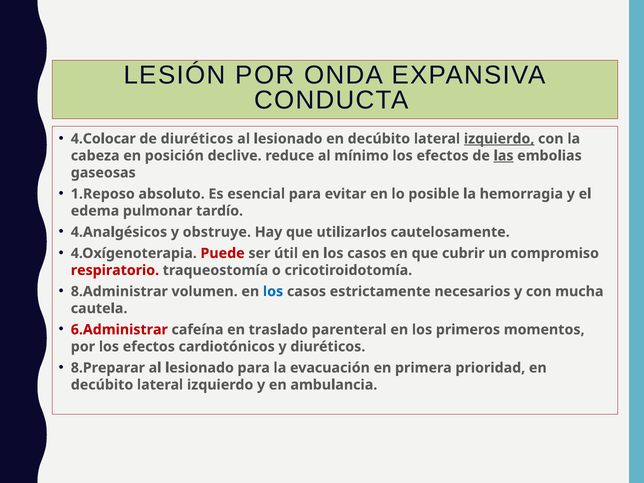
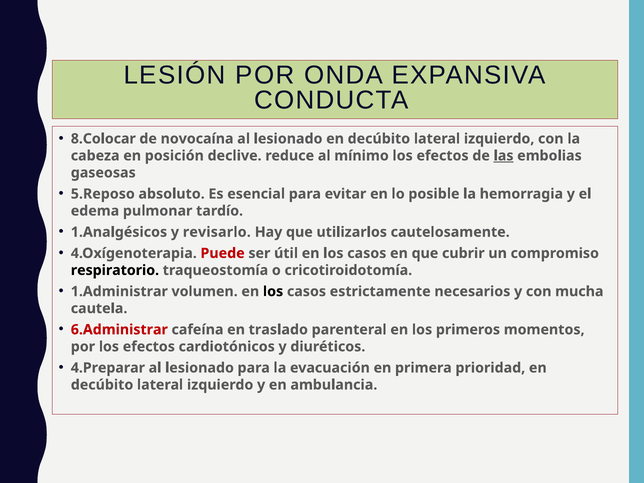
4.Colocar: 4.Colocar -> 8.Colocar
de diuréticos: diuréticos -> novocaína
izquierdo at (499, 139) underline: present -> none
1.Reposo: 1.Reposo -> 5.Reposo
4.Analgésicos: 4.Analgésicos -> 1.Analgésicos
obstruye: obstruye -> revisarlo
respiratorio colour: red -> black
8.Administrar: 8.Administrar -> 1.Administrar
los at (273, 291) colour: blue -> black
8.Preparar: 8.Preparar -> 4.Preparar
